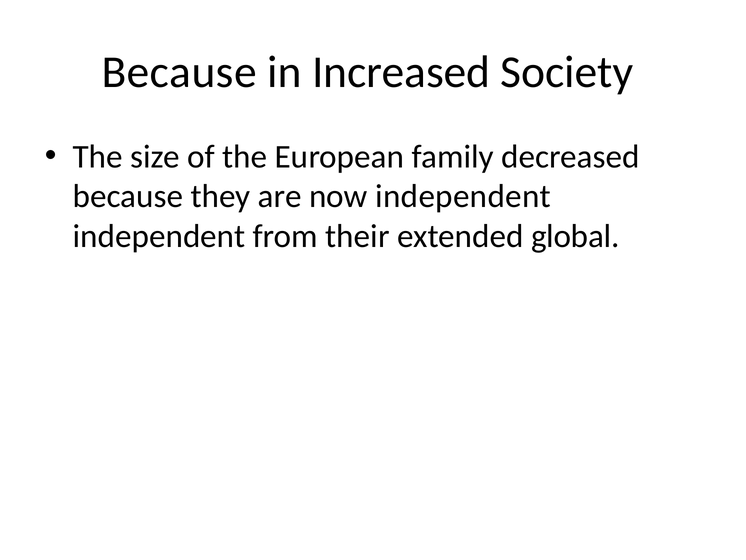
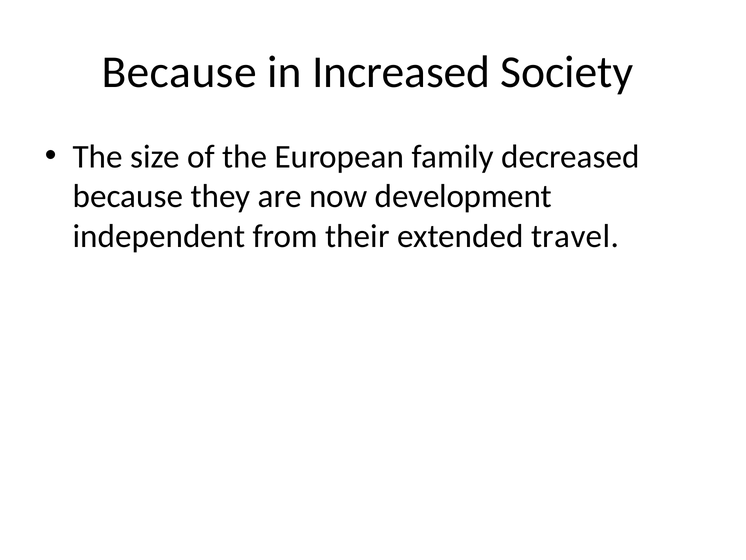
now independent: independent -> development
global: global -> travel
